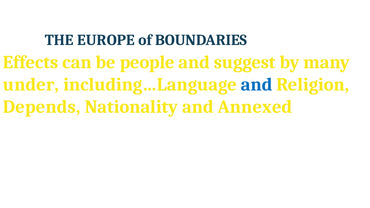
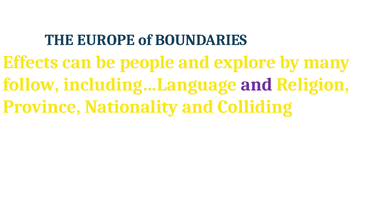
suggest: suggest -> explore
under: under -> follow
and at (257, 85) colour: blue -> purple
Depends: Depends -> Province
Annexed: Annexed -> Colliding
